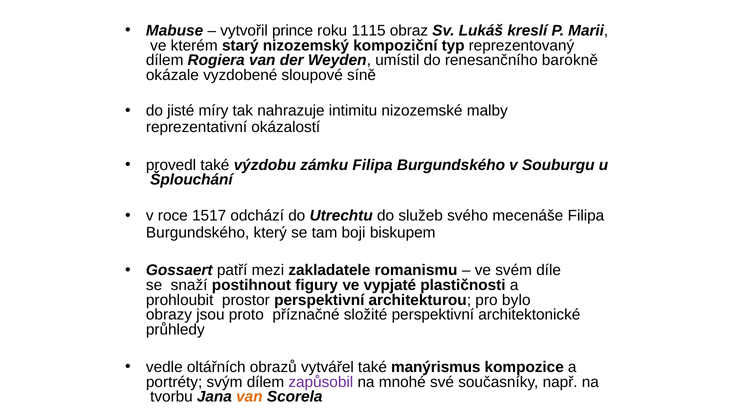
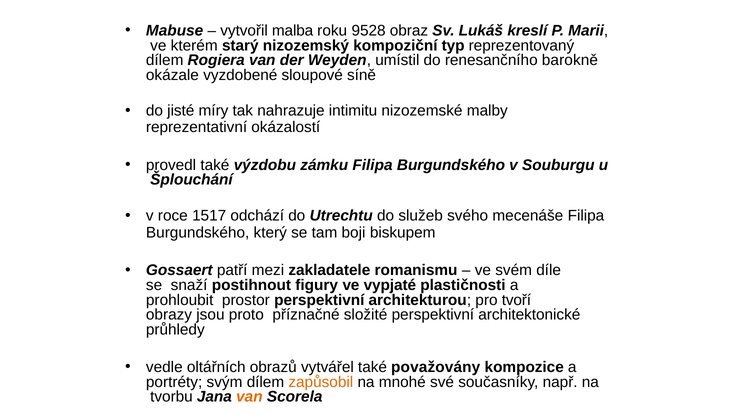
prince: prince -> malba
1115: 1115 -> 9528
bylo: bylo -> tvoří
manýrismus: manýrismus -> považovány
zapůsobil colour: purple -> orange
